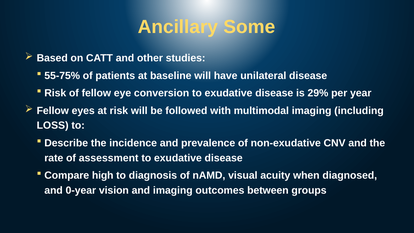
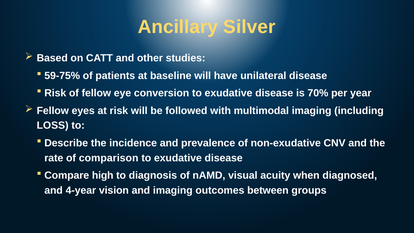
Some: Some -> Silver
55-75%: 55-75% -> 59-75%
29%: 29% -> 70%
assessment: assessment -> comparison
0-year: 0-year -> 4-year
